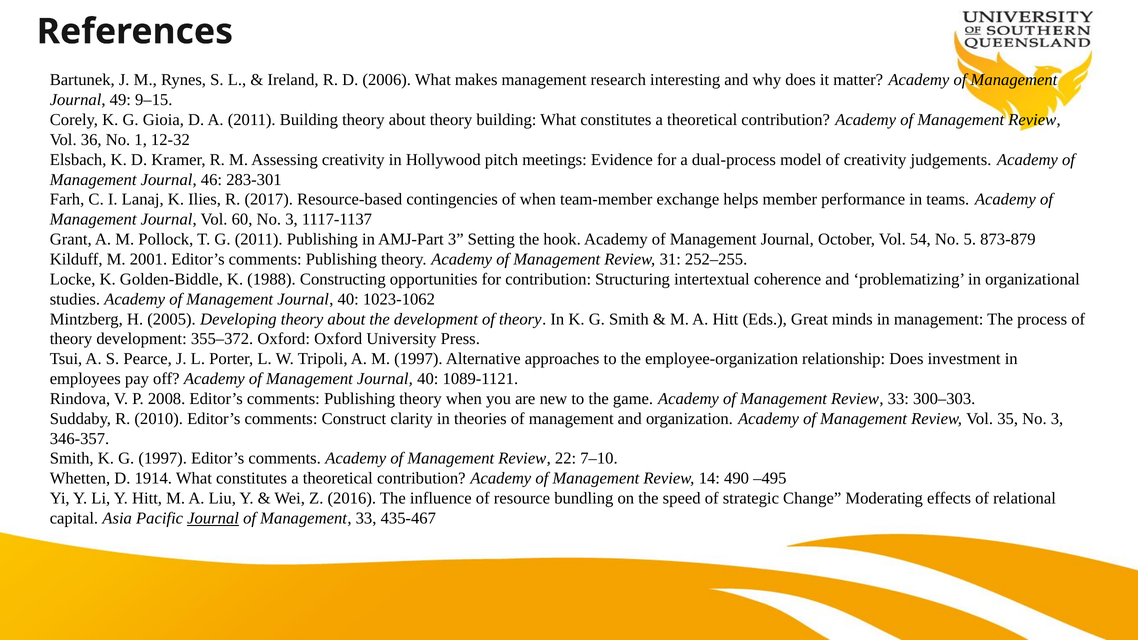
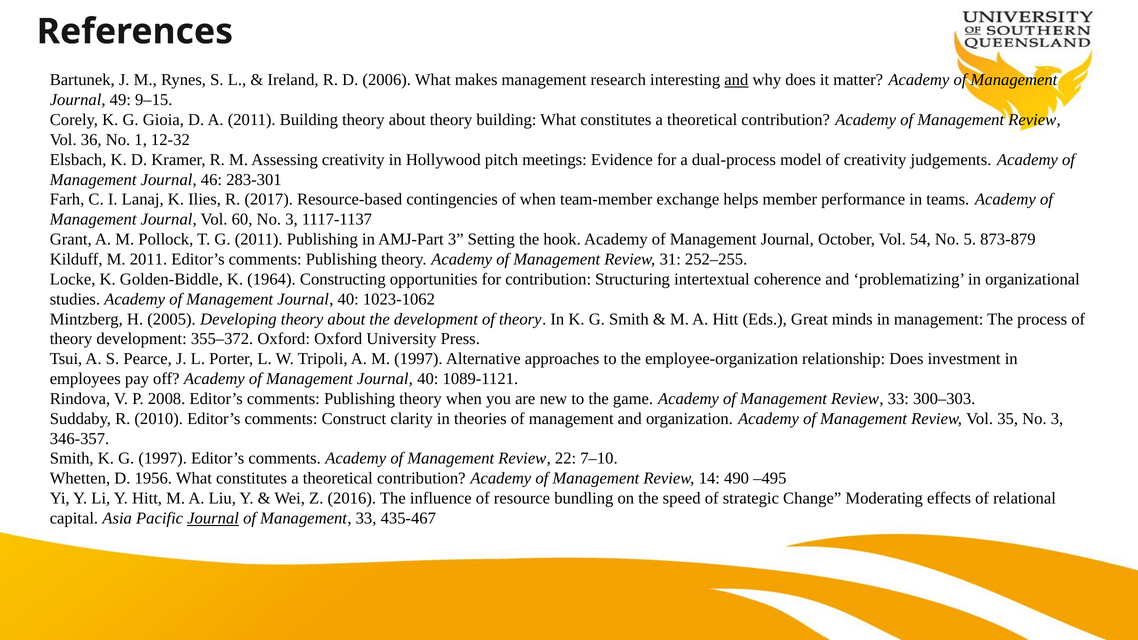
and at (736, 80) underline: none -> present
M 2001: 2001 -> 2011
1988: 1988 -> 1964
1914: 1914 -> 1956
